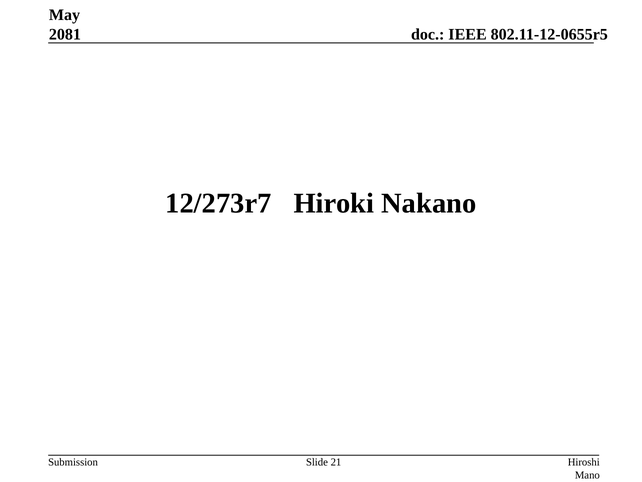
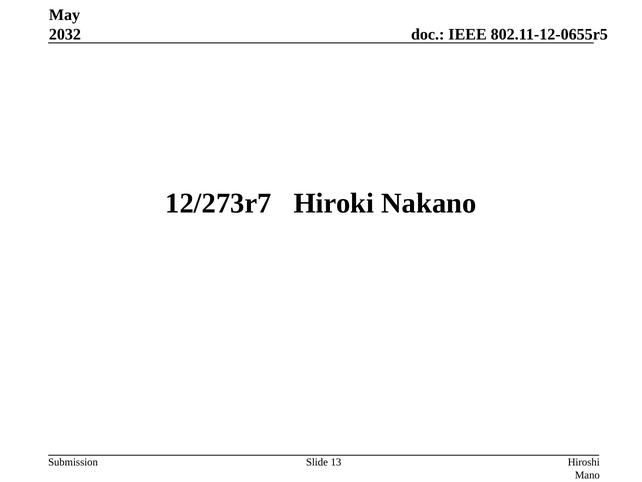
2081: 2081 -> 2032
21: 21 -> 13
